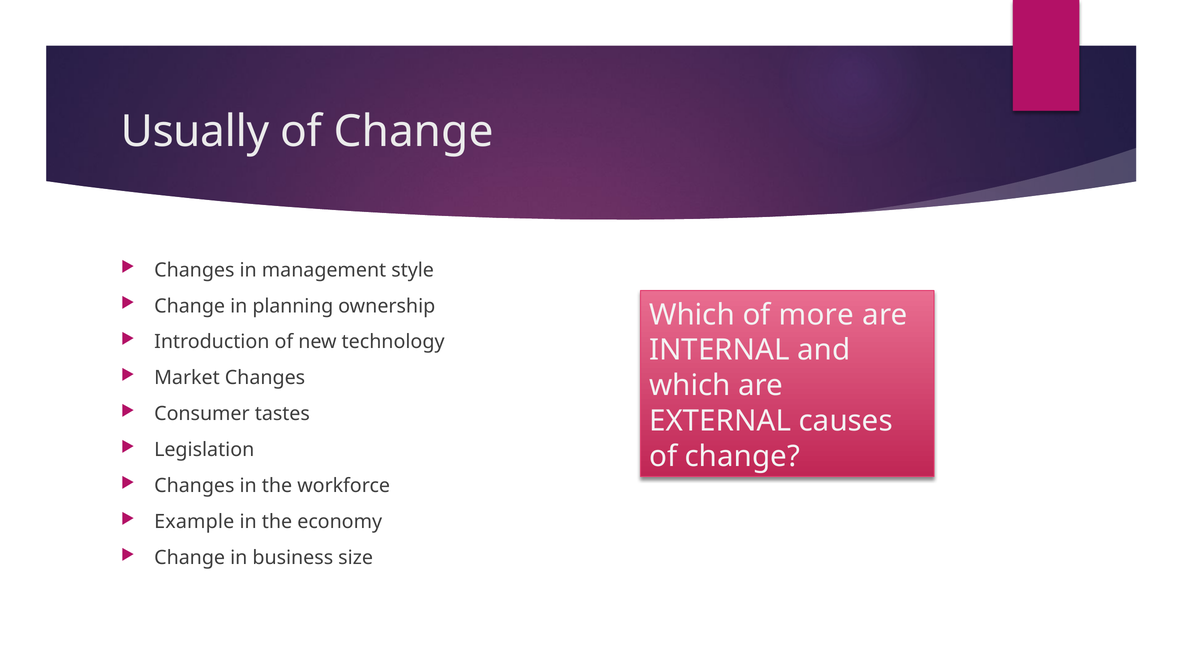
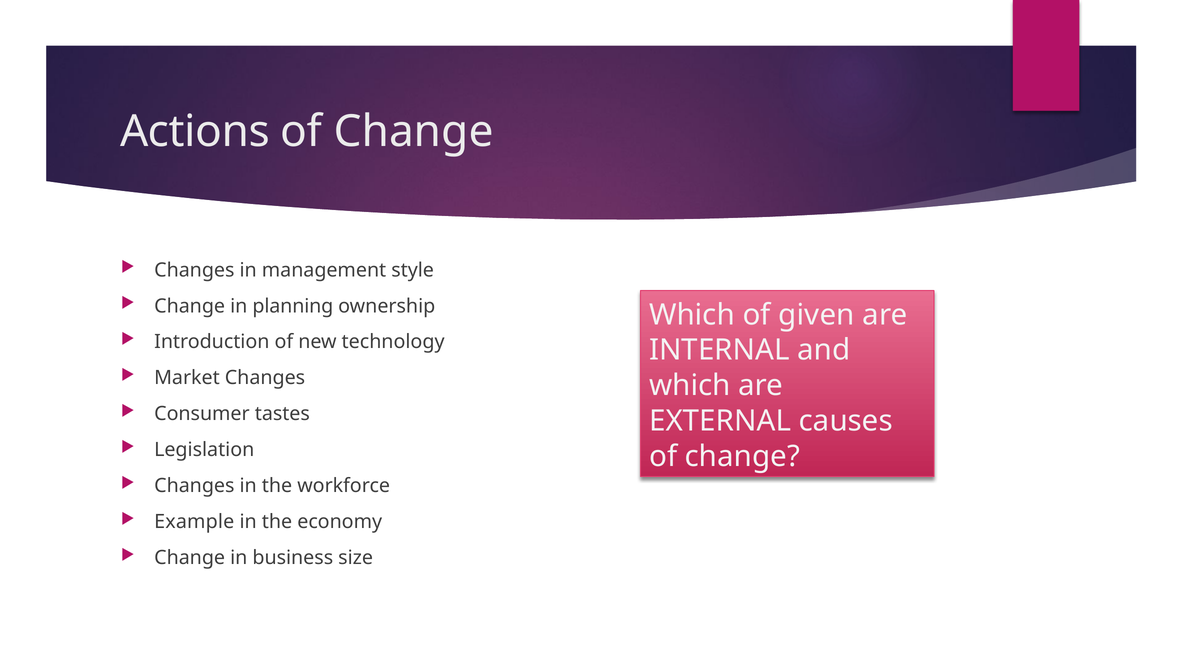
Usually: Usually -> Actions
more: more -> given
